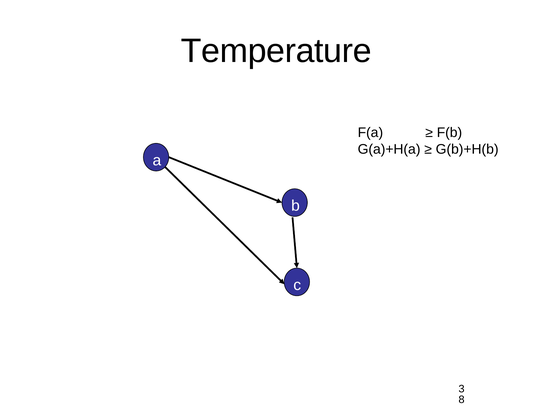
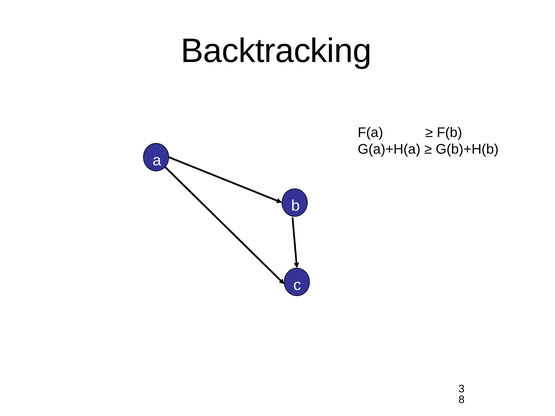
Temperature: Temperature -> Backtracking
